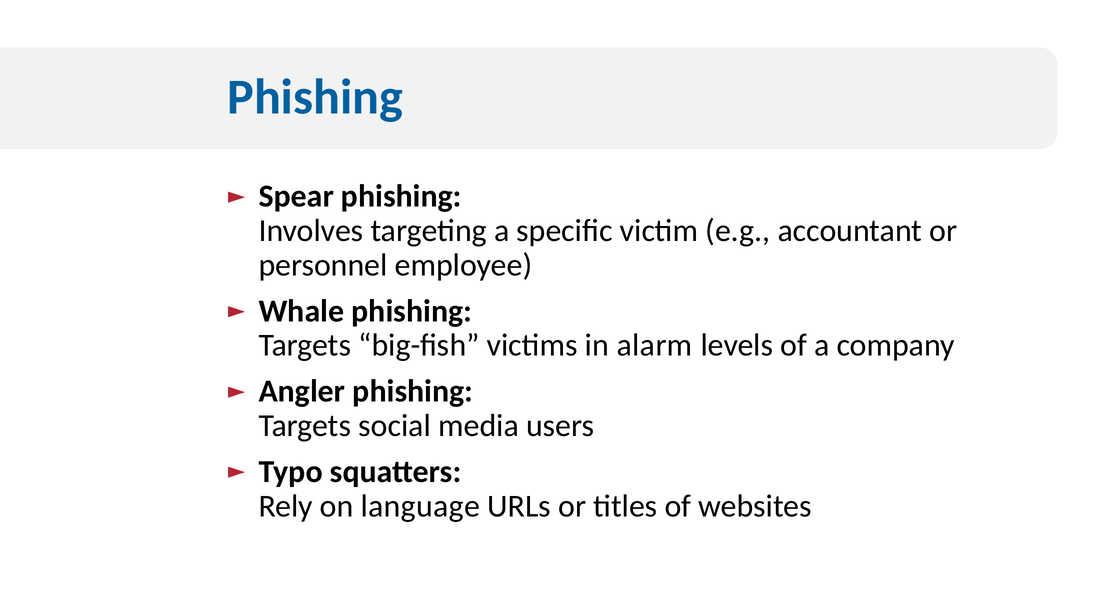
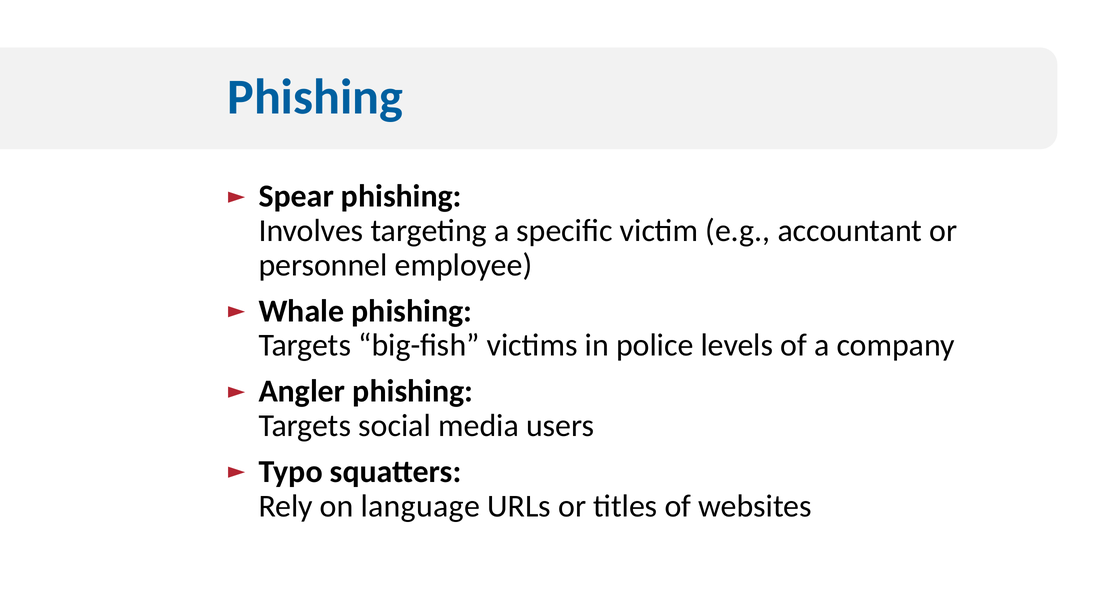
alarm: alarm -> police
